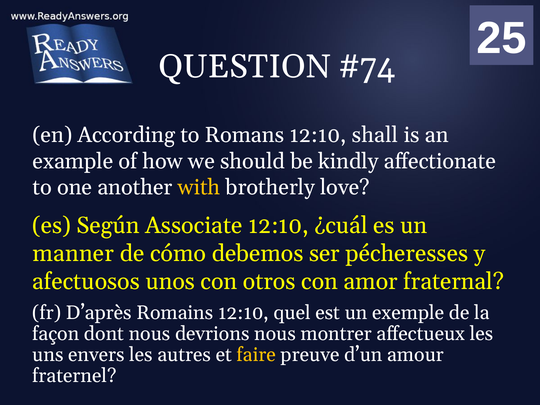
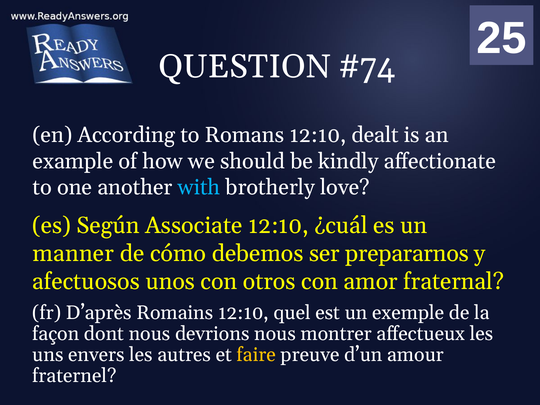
shall: shall -> dealt
with colour: yellow -> light blue
pécheresses: pécheresses -> prepararnos
